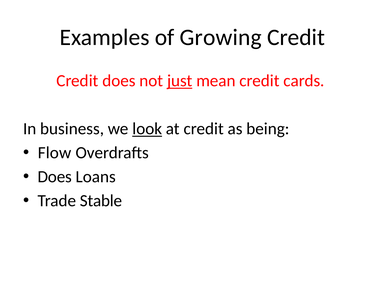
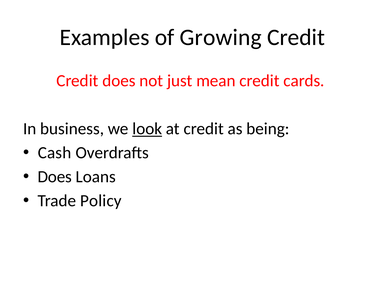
just underline: present -> none
Flow: Flow -> Cash
Stable: Stable -> Policy
